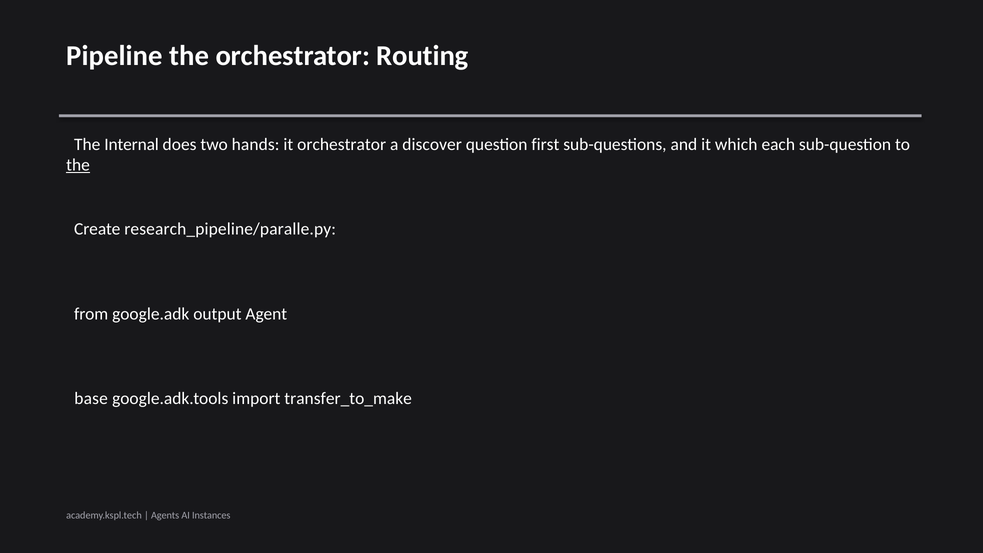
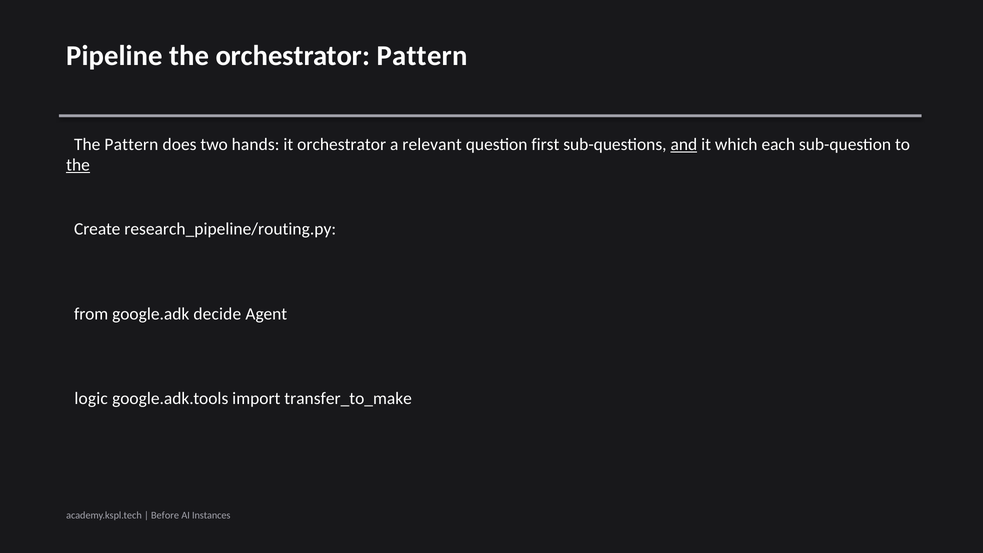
orchestrator Routing: Routing -> Pattern
The Internal: Internal -> Pattern
discover: discover -> relevant
and underline: none -> present
research_pipeline/paralle.py: research_pipeline/paralle.py -> research_pipeline/routing.py
output: output -> decide
base: base -> logic
Agents: Agents -> Before
